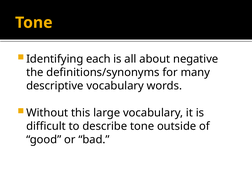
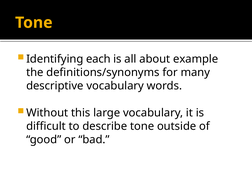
negative: negative -> example
